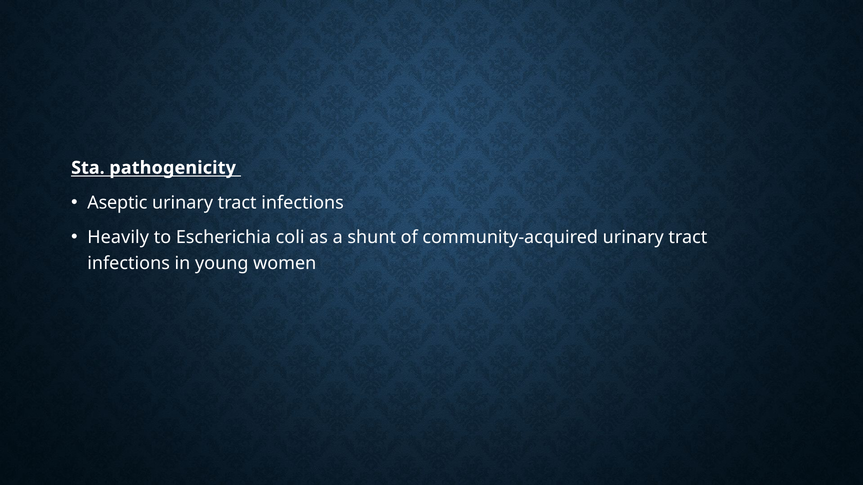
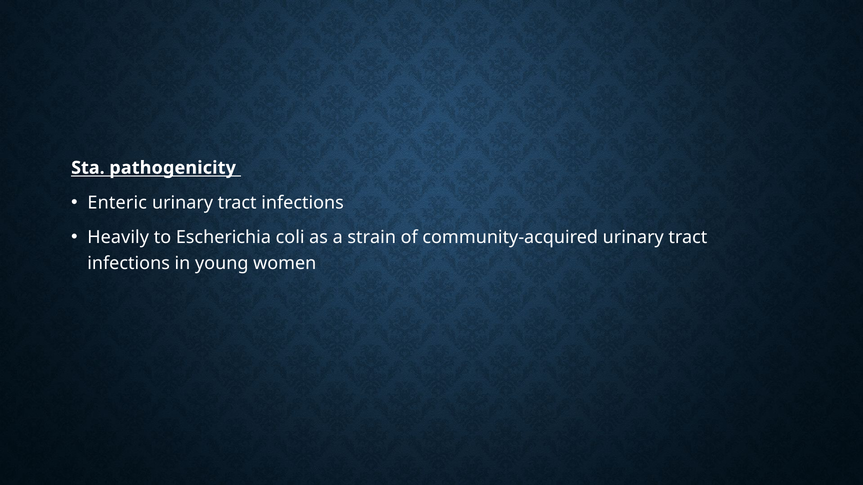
Aseptic: Aseptic -> Enteric
shunt: shunt -> strain
